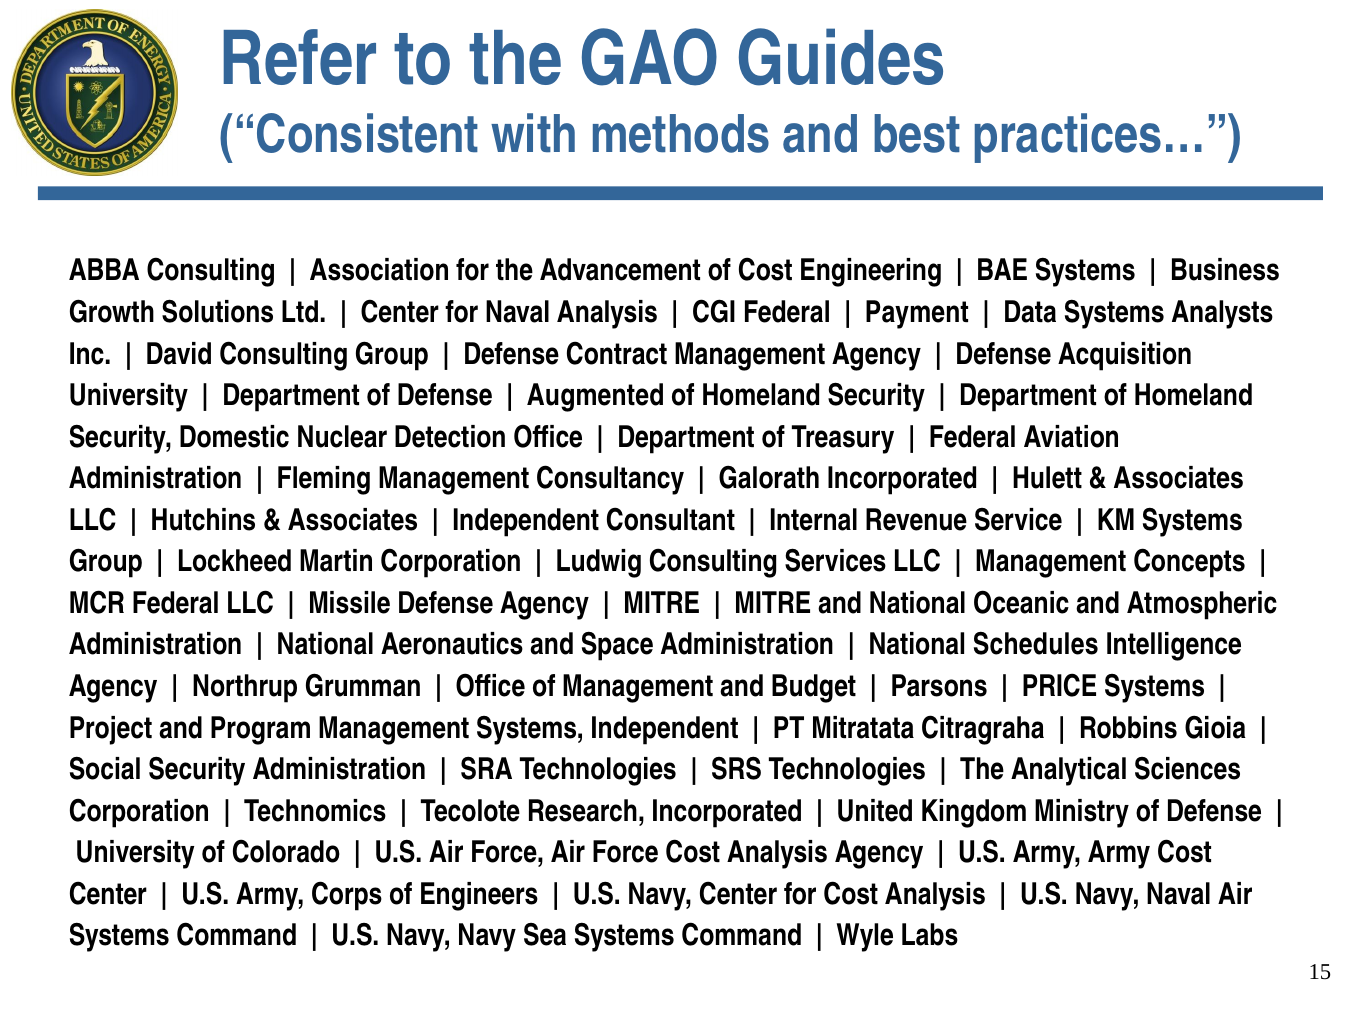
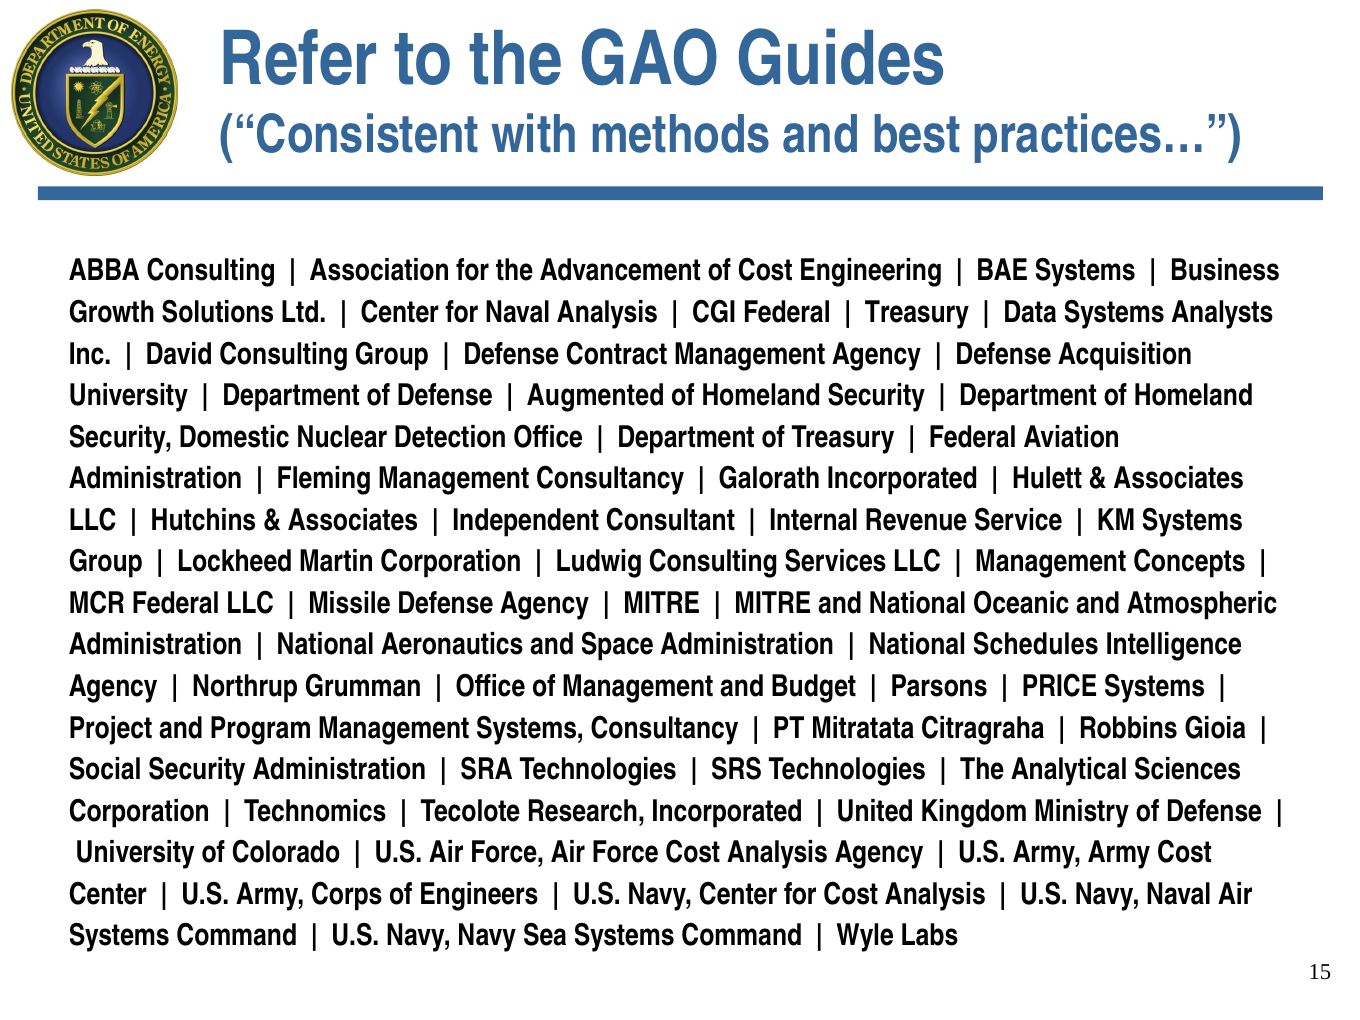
Payment at (917, 313): Payment -> Treasury
Systems Independent: Independent -> Consultancy
